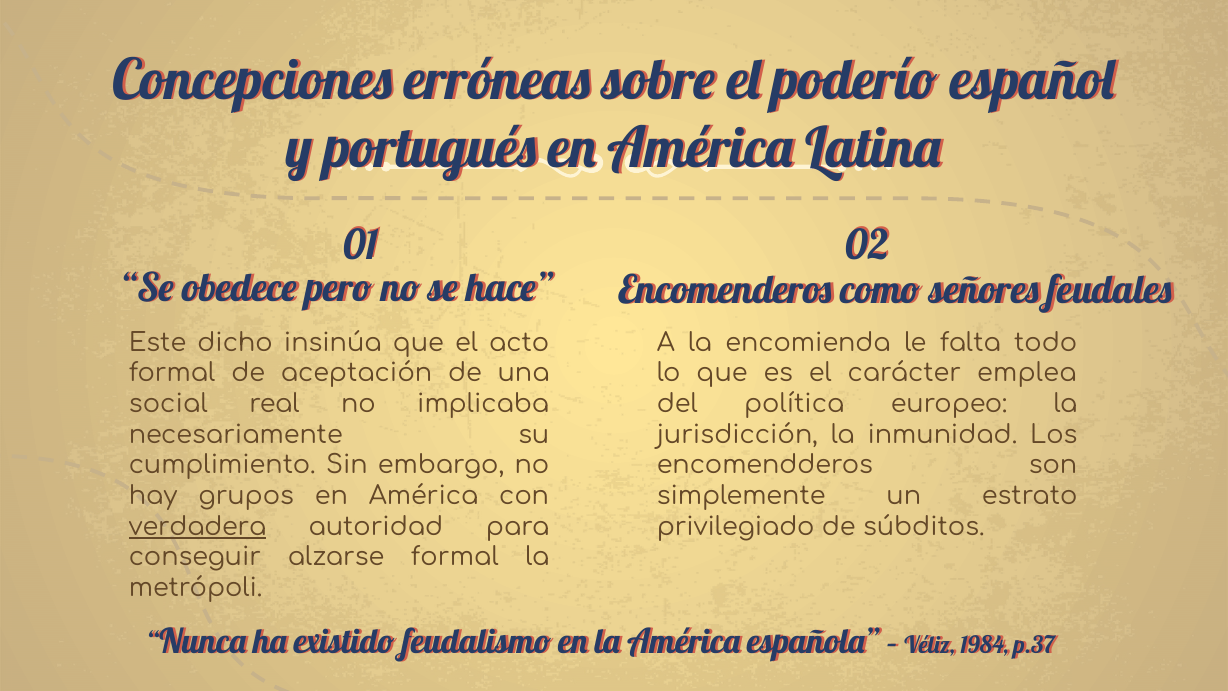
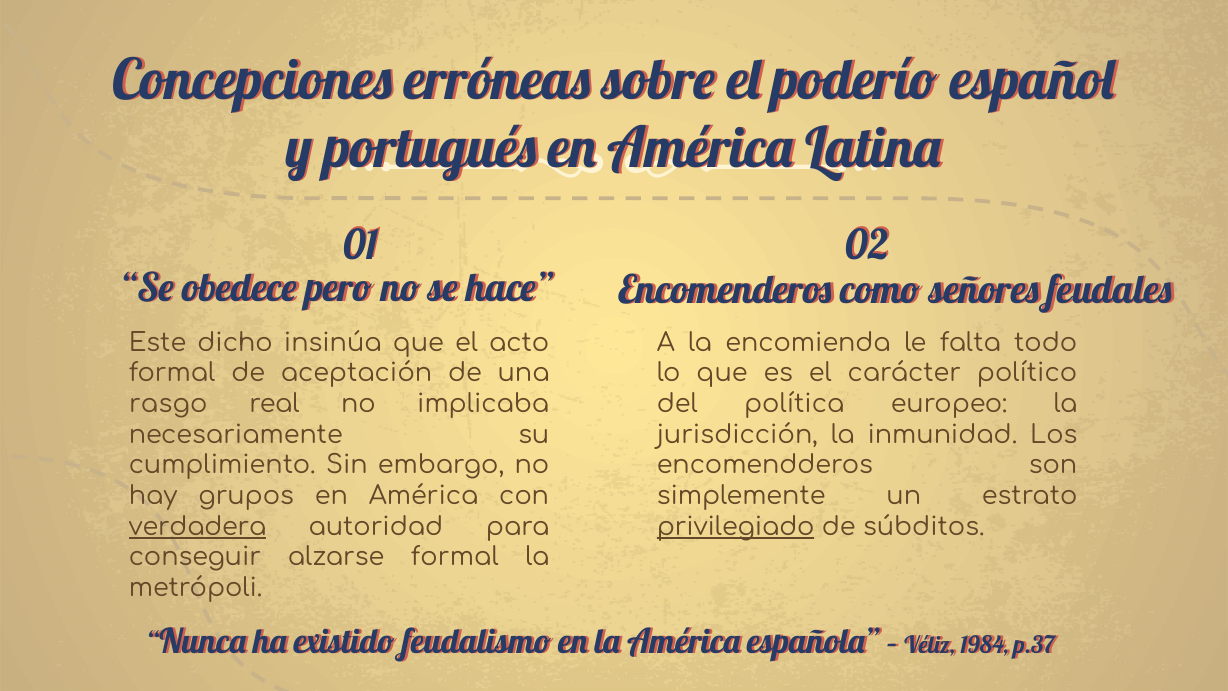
emplea: emplea -> político
social: social -> rasgo
privilegiado underline: none -> present
